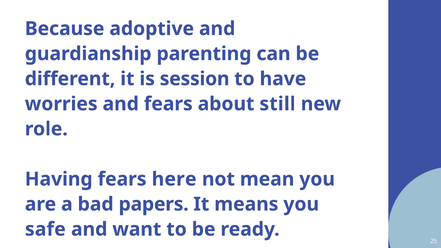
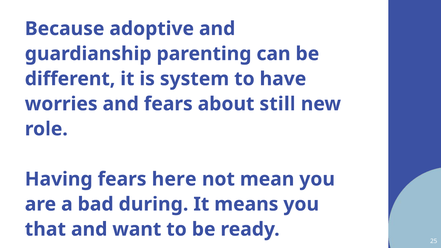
session: session -> system
papers: papers -> during
safe: safe -> that
